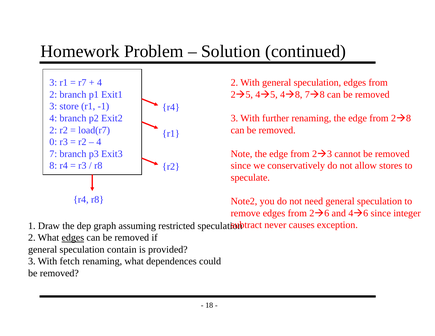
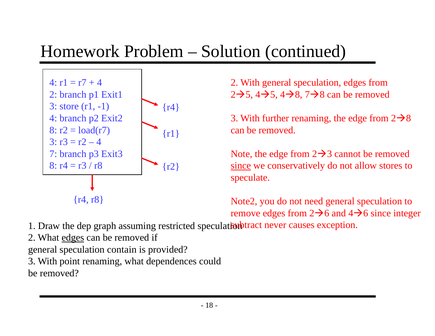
3 at (53, 83): 3 -> 4
2 at (53, 130): 2 -> 8
0 at (53, 142): 0 -> 3
since at (241, 166) underline: none -> present
fetch: fetch -> point
